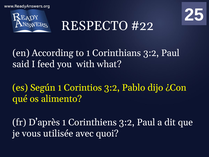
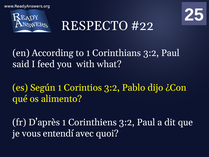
utilisée: utilisée -> entendí
